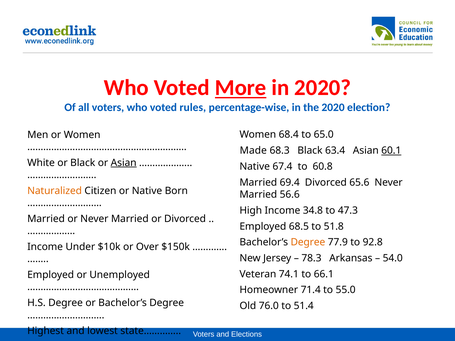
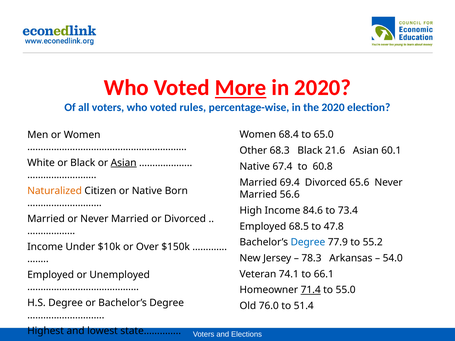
Made: Made -> Other
63.4: 63.4 -> 21.6
60.1 underline: present -> none
34.8: 34.8 -> 84.6
47.3: 47.3 -> 73.4
51.8: 51.8 -> 47.8
Degree at (308, 242) colour: orange -> blue
92.8: 92.8 -> 55.2
71.4 underline: none -> present
